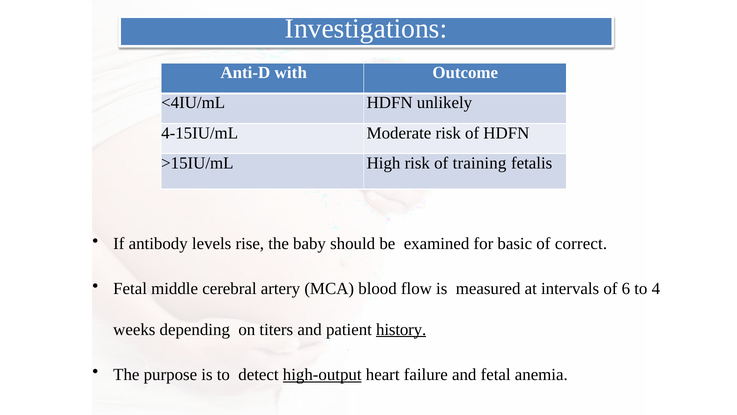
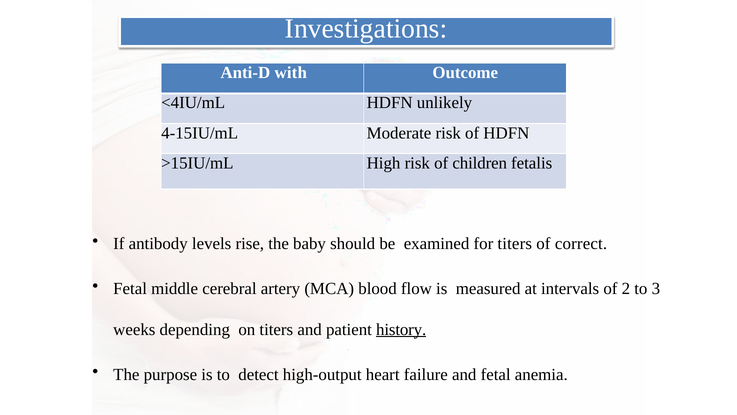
training: training -> children
for basic: basic -> titers
6: 6 -> 2
4: 4 -> 3
high-output underline: present -> none
